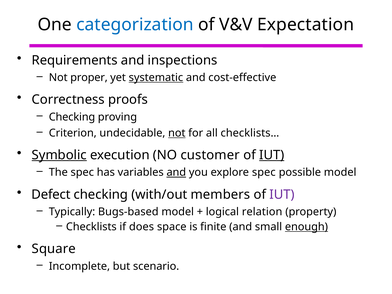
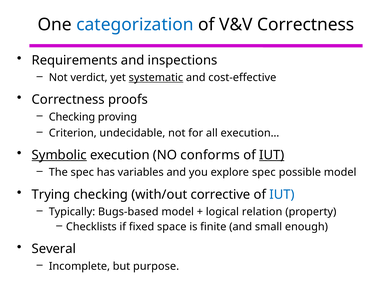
V&V Expectation: Expectation -> Correctness
proper: proper -> verdict
not at (177, 133) underline: present -> none
checklists…: checklists… -> execution…
customer: customer -> conforms
and at (176, 172) underline: present -> none
Defect: Defect -> Trying
members: members -> corrective
IUT at (282, 194) colour: purple -> blue
does: does -> fixed
enough underline: present -> none
Square: Square -> Several
scenario: scenario -> purpose
